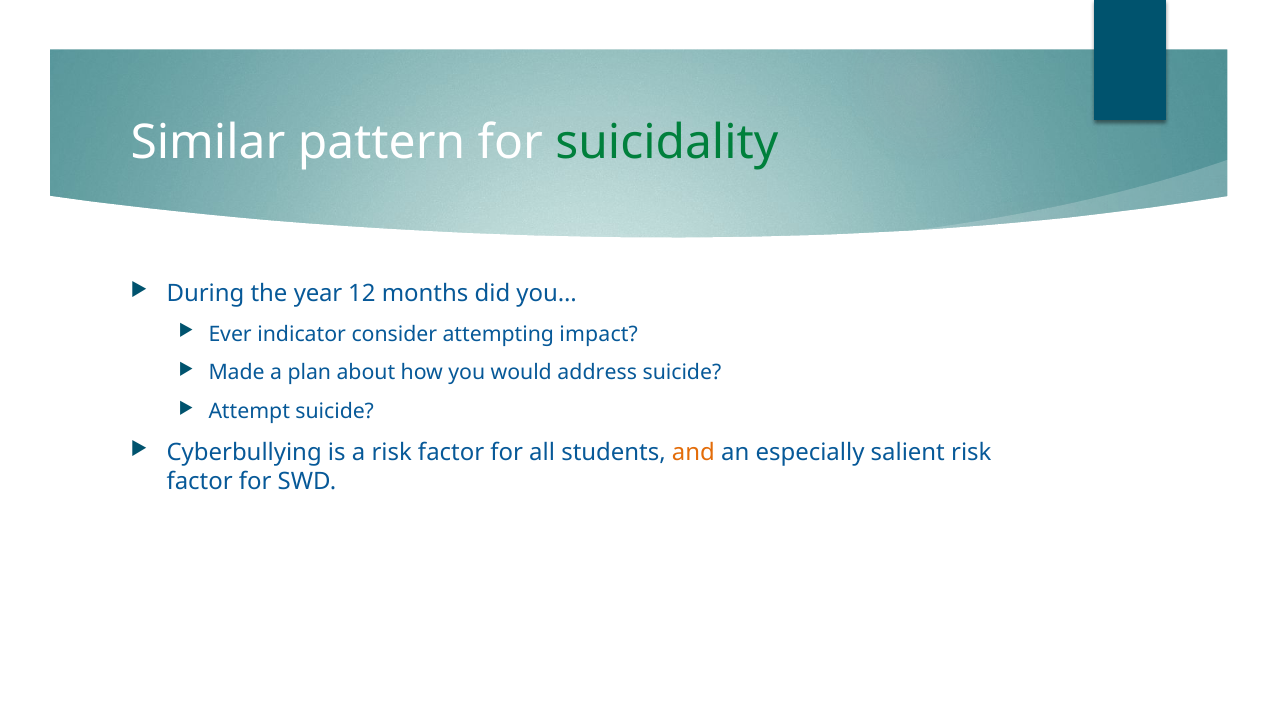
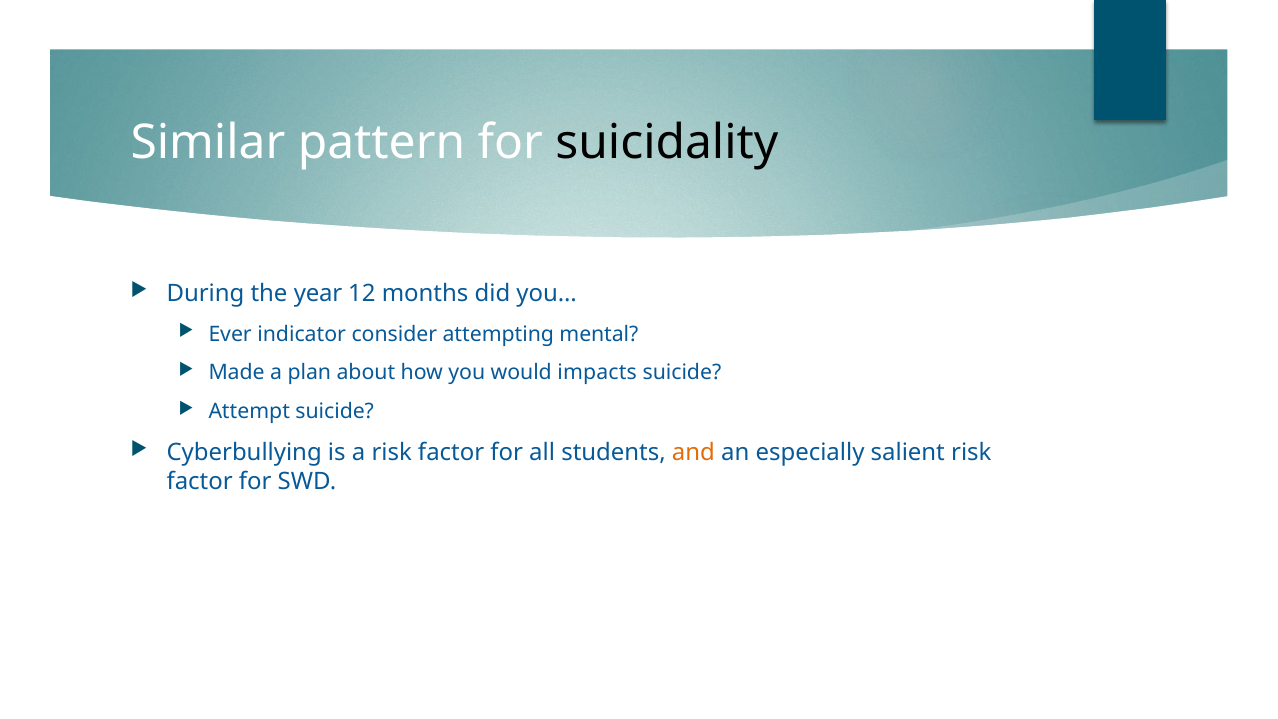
suicidality colour: green -> black
impact: impact -> mental
address: address -> impacts
